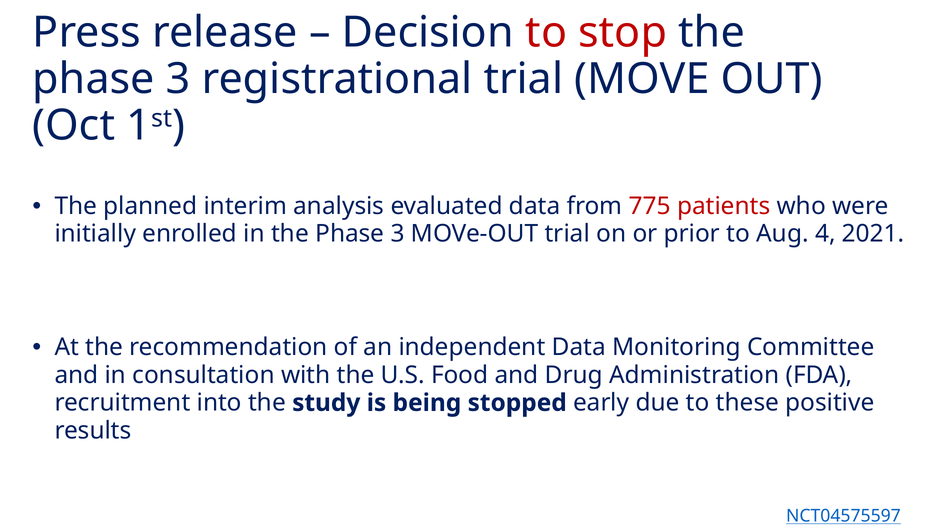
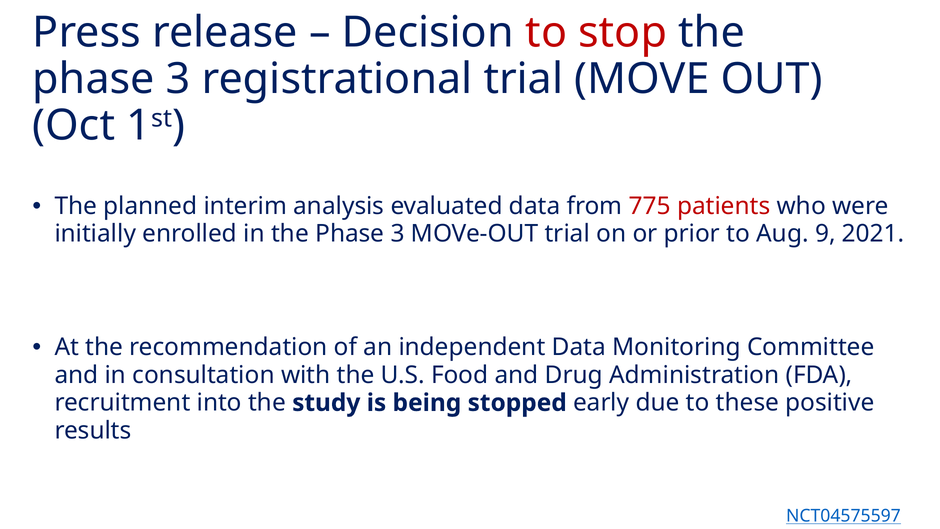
4: 4 -> 9
